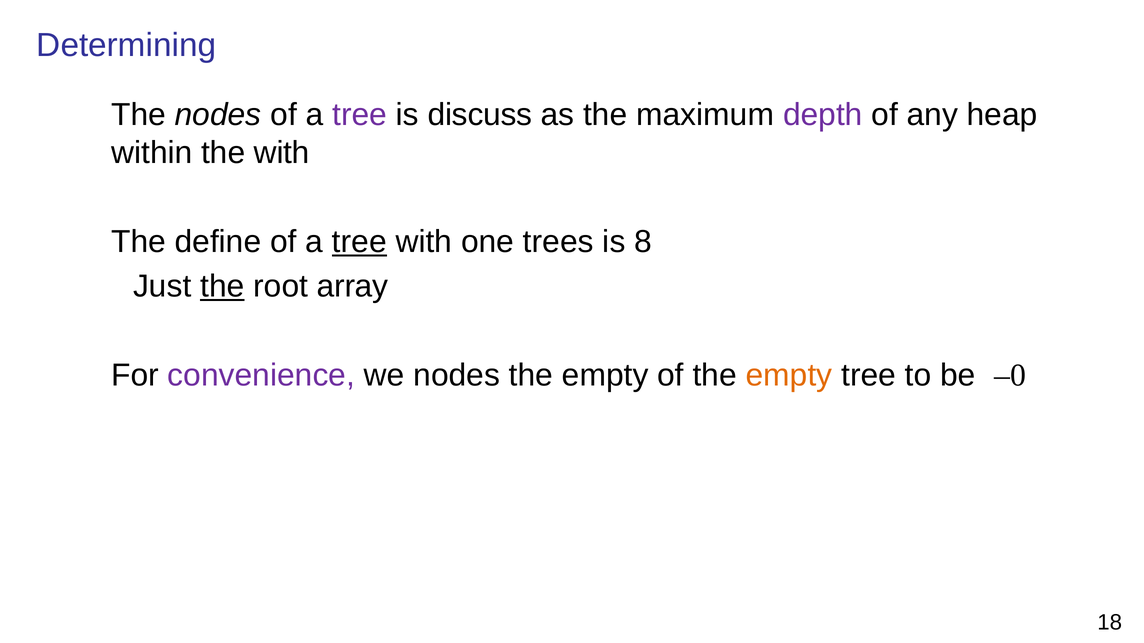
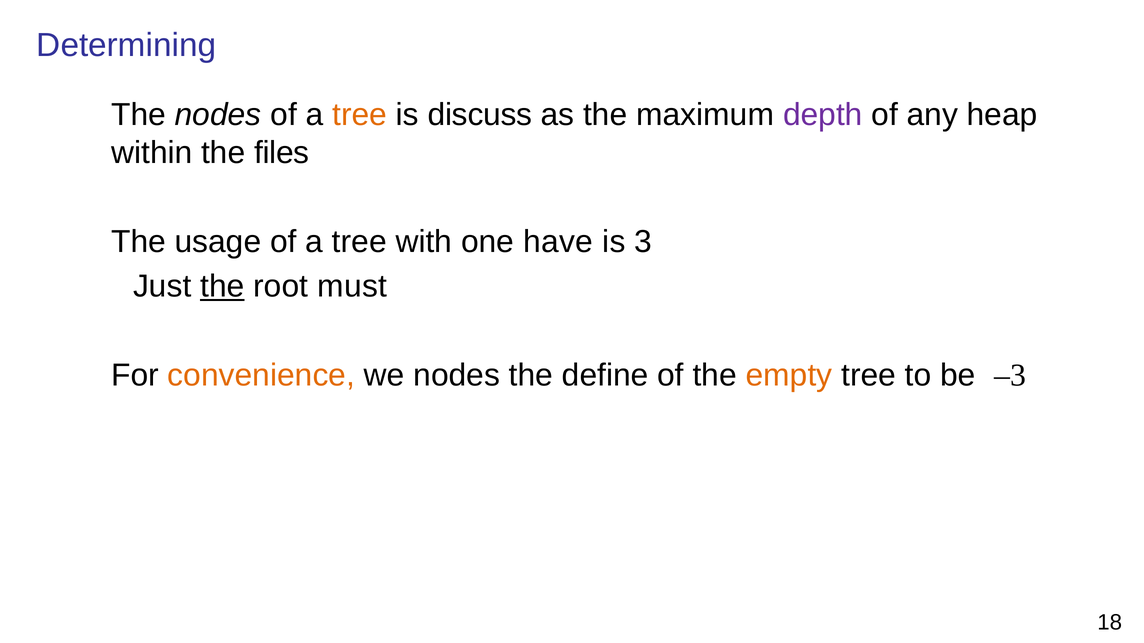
tree at (360, 115) colour: purple -> orange
the with: with -> files
define: define -> usage
tree at (359, 242) underline: present -> none
trees: trees -> have
8: 8 -> 3
array: array -> must
convenience colour: purple -> orange
empty at (605, 376): empty -> define
–0: –0 -> –3
